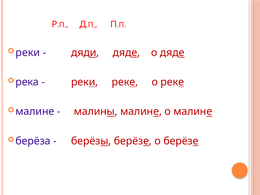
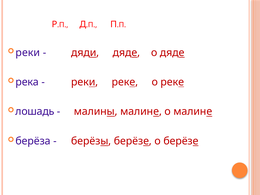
малине at (35, 112): малине -> лошадь
